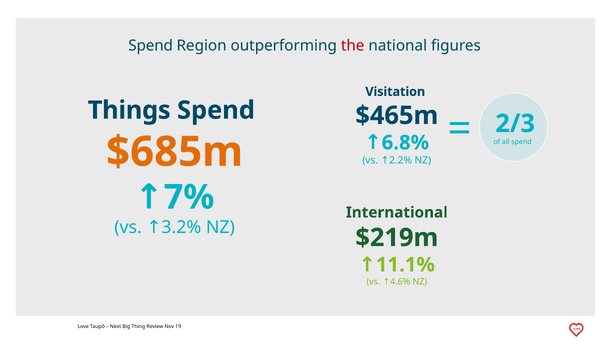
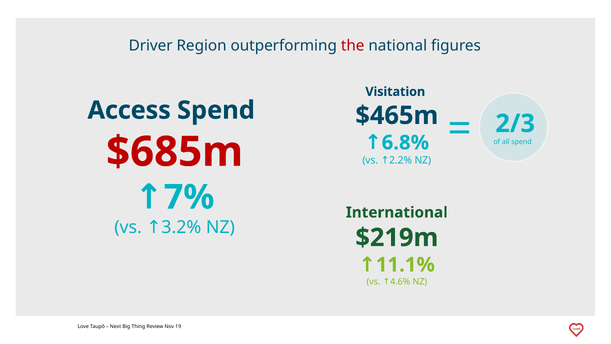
Spend at (151, 45): Spend -> Driver
Things: Things -> Access
$685m colour: orange -> red
